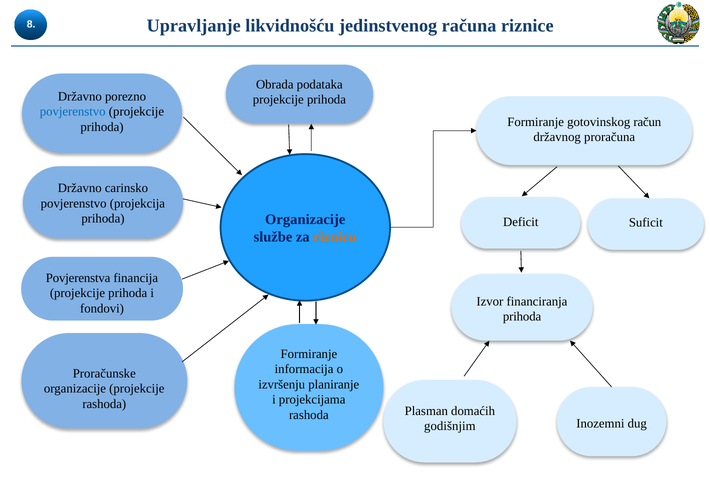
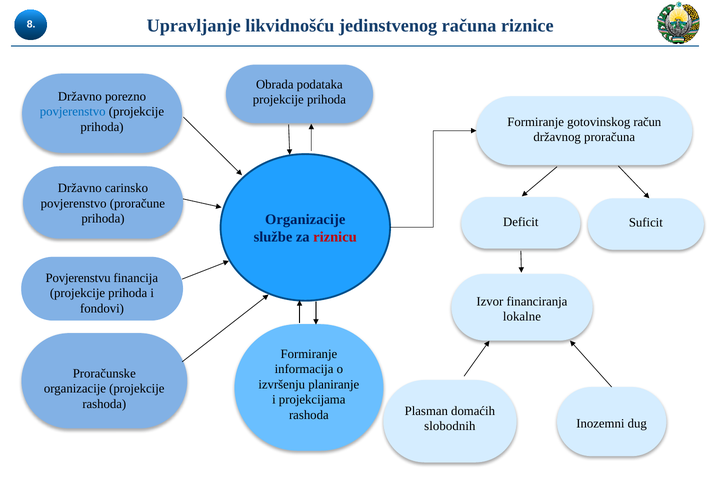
projekcija: projekcija -> proračune
riznicu colour: orange -> red
Povjerenstva: Povjerenstva -> Povjerenstvu
prihoda at (522, 317): prihoda -> lokalne
godišnjim: godišnjim -> slobodnih
